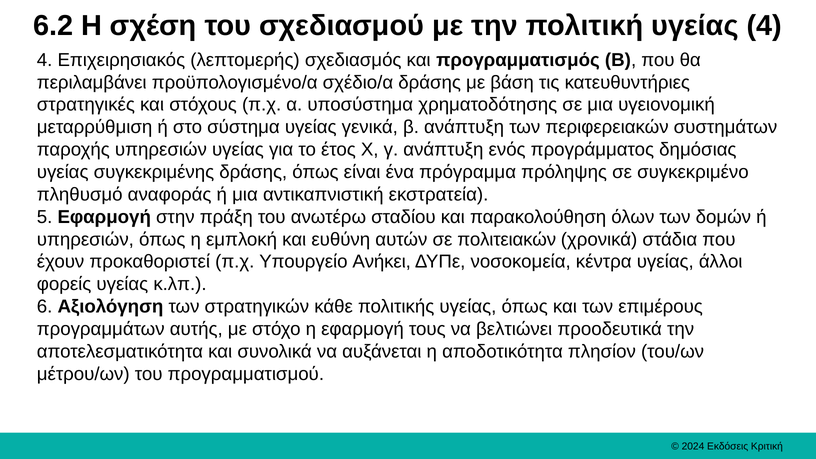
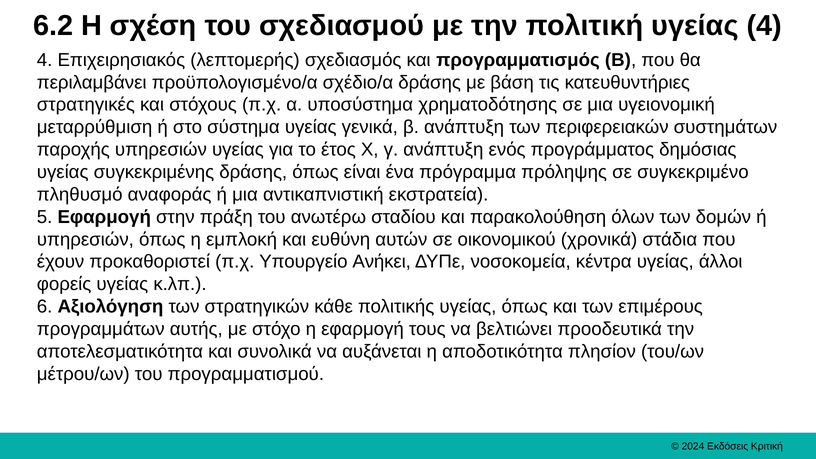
πολιτειακών: πολιτειακών -> οικονομικού
